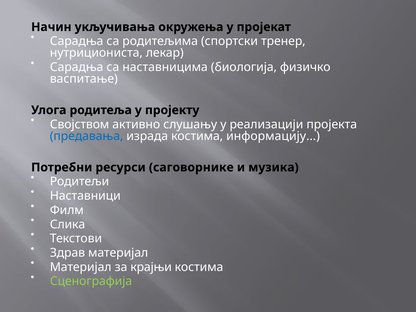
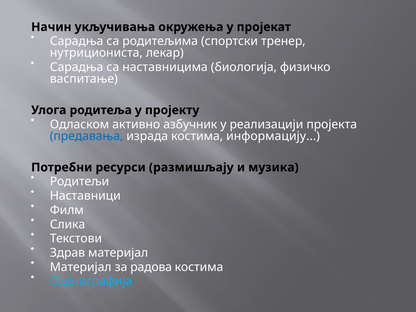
Својством: Својством -> Одласком
слушању: слушању -> азбучник
саговорнике: саговорнике -> размишљају
крајњи: крајњи -> радова
Сценографија colour: light green -> light blue
